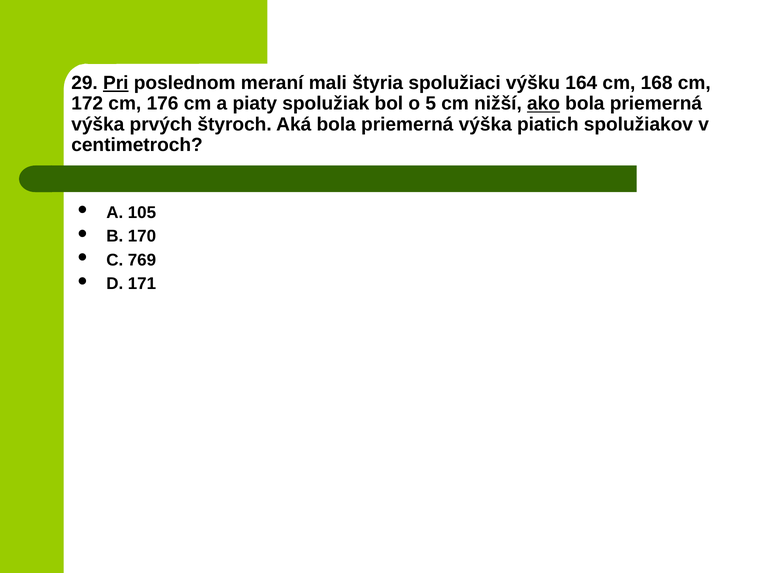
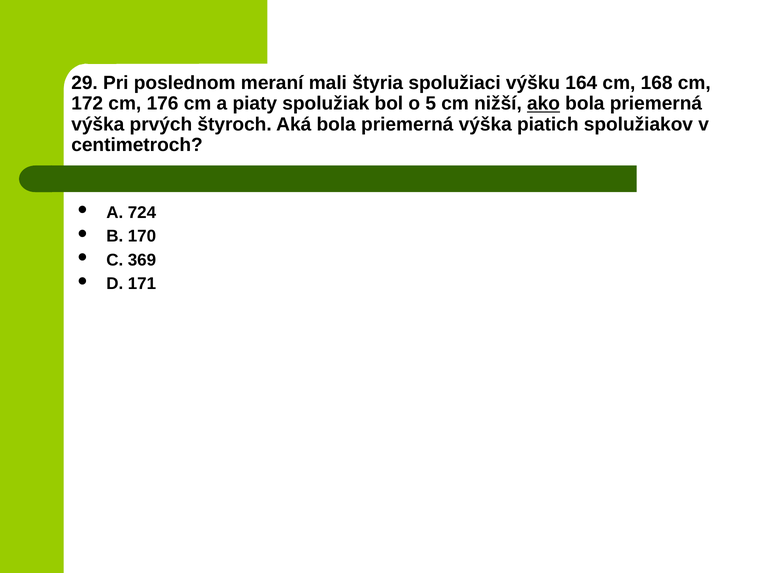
Pri underline: present -> none
105: 105 -> 724
769: 769 -> 369
